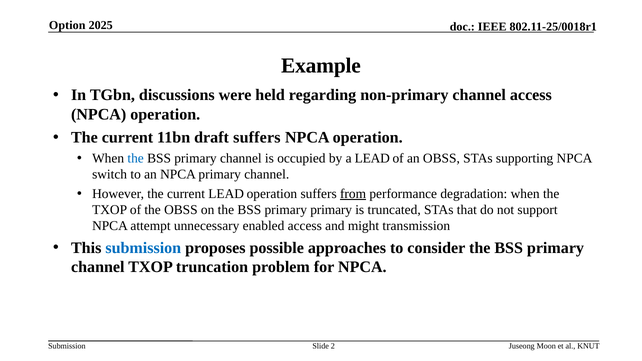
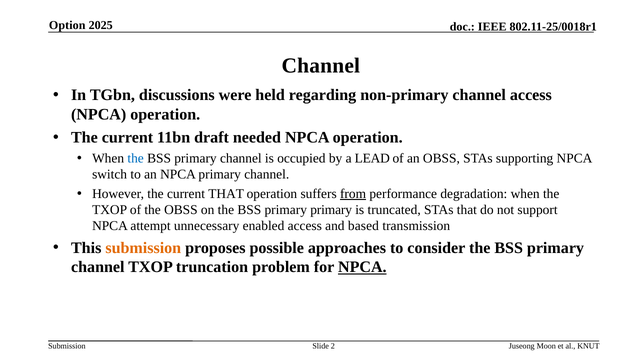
Example at (321, 66): Example -> Channel
draft suffers: suffers -> needed
current LEAD: LEAD -> THAT
might: might -> based
submission at (143, 248) colour: blue -> orange
NPCA at (362, 267) underline: none -> present
